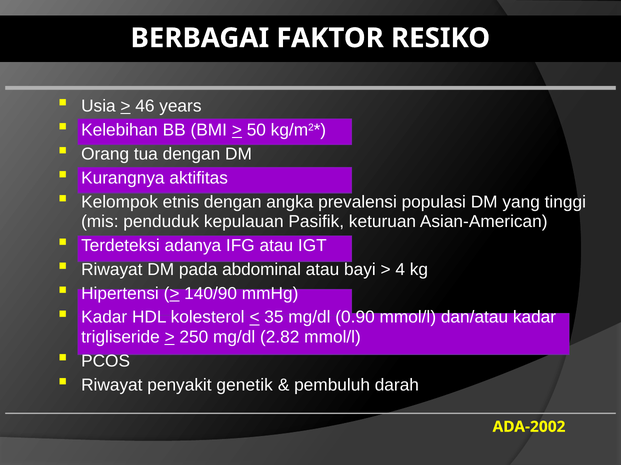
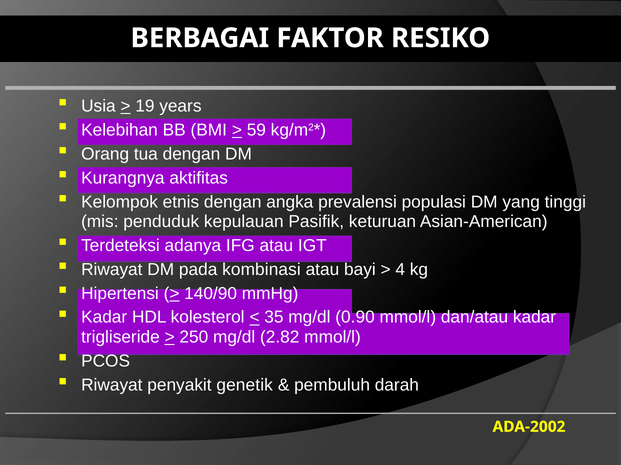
46: 46 -> 19
50: 50 -> 59
abdominal: abdominal -> kombinasi
